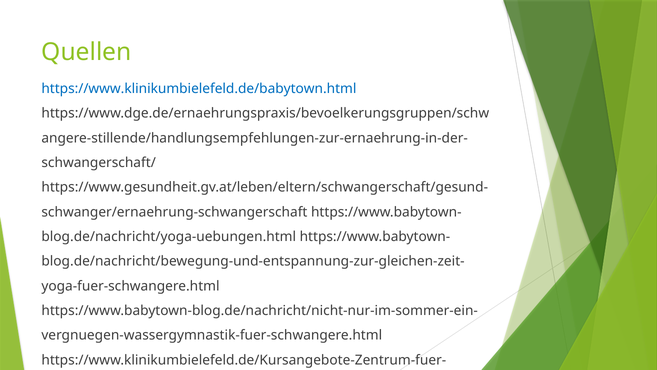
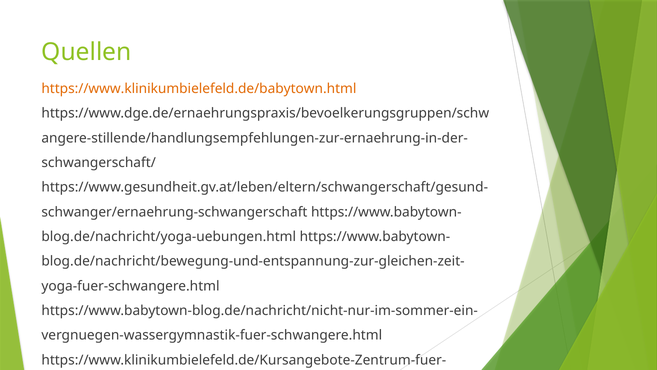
https://www.klinikumbielefeld.de/babytown.html colour: blue -> orange
